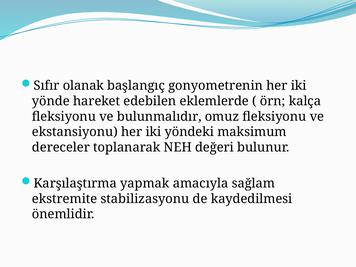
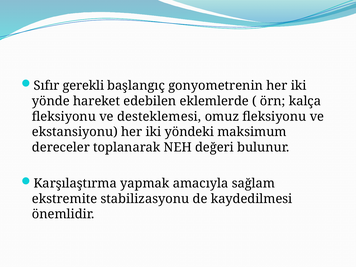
olanak: olanak -> gerekli
bulunmalıdır: bulunmalıdır -> desteklemesi
